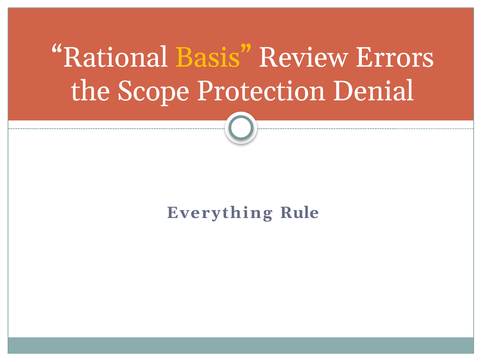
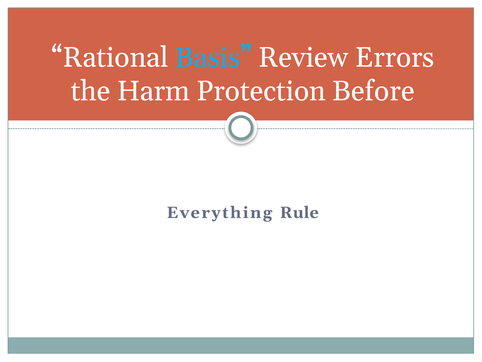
Basis colour: yellow -> light blue
Scope: Scope -> Harm
Denial: Denial -> Before
